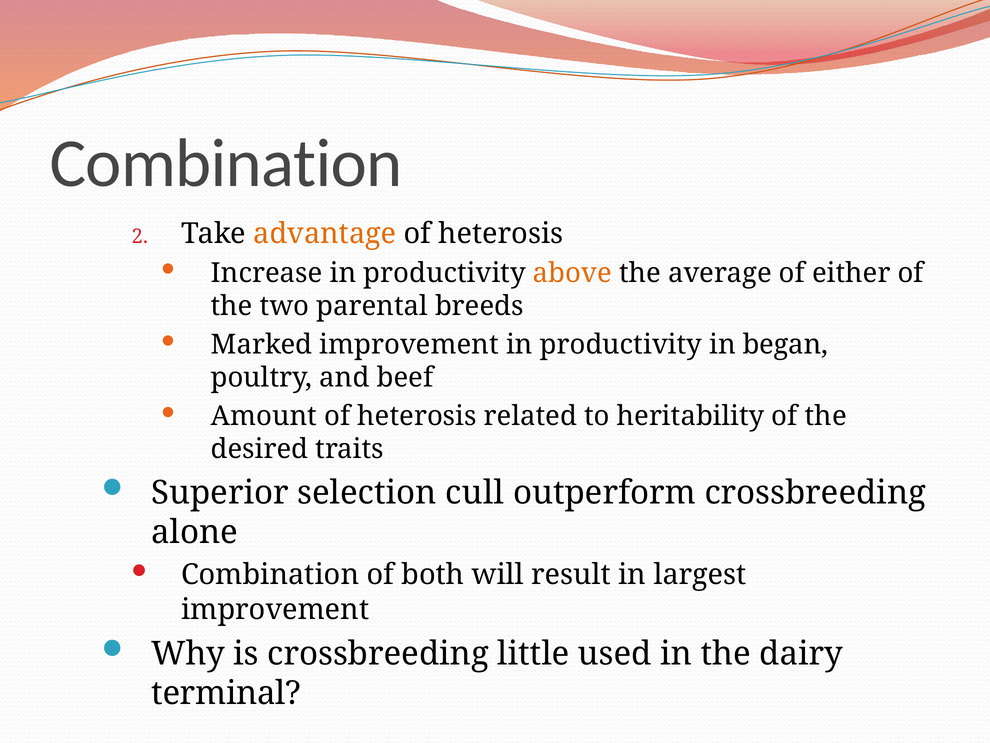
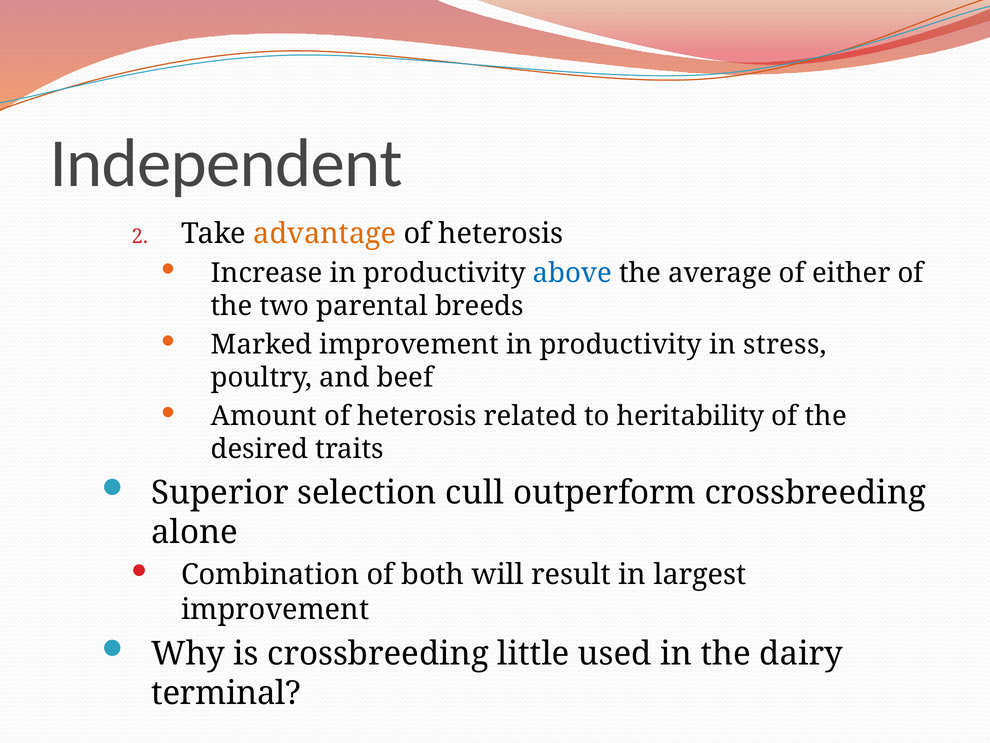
Combination at (226, 164): Combination -> Independent
above colour: orange -> blue
began: began -> stress
